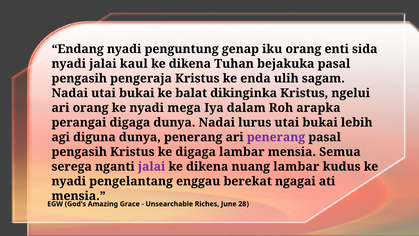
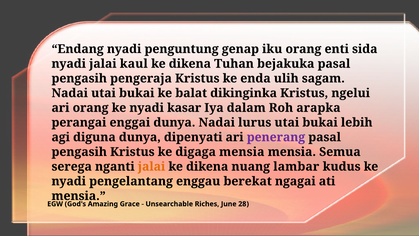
mega: mega -> kasar
perangai digaga: digaga -> enggai
dunya penerang: penerang -> dipenyati
digaga lambar: lambar -> mensia
jalai at (152, 166) colour: purple -> orange
